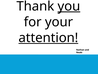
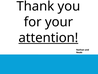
you underline: present -> none
